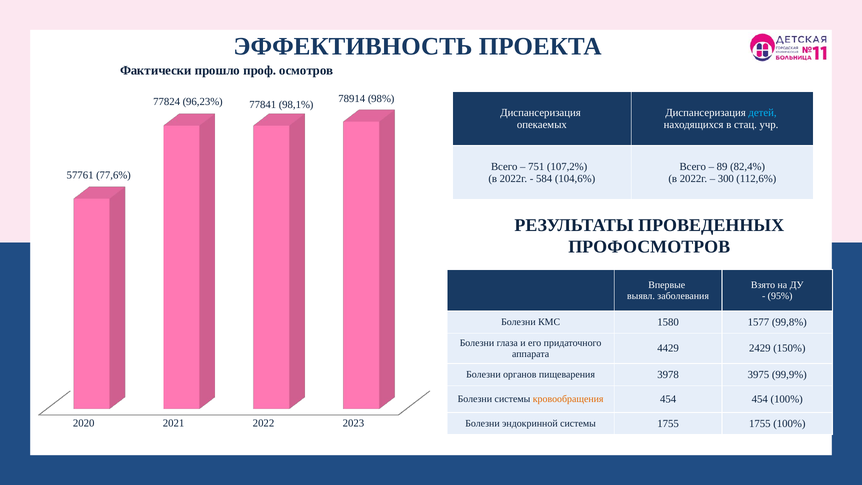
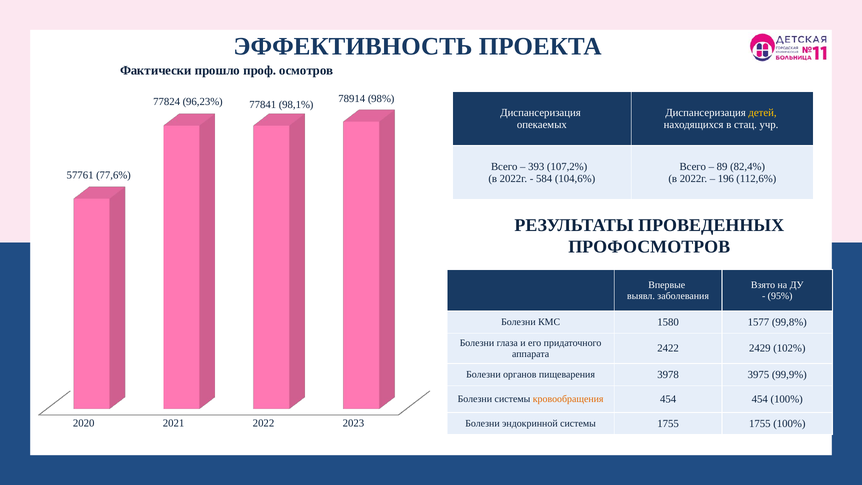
детей colour: light blue -> yellow
751: 751 -> 393
300: 300 -> 196
4429: 4429 -> 2422
150%: 150% -> 102%
